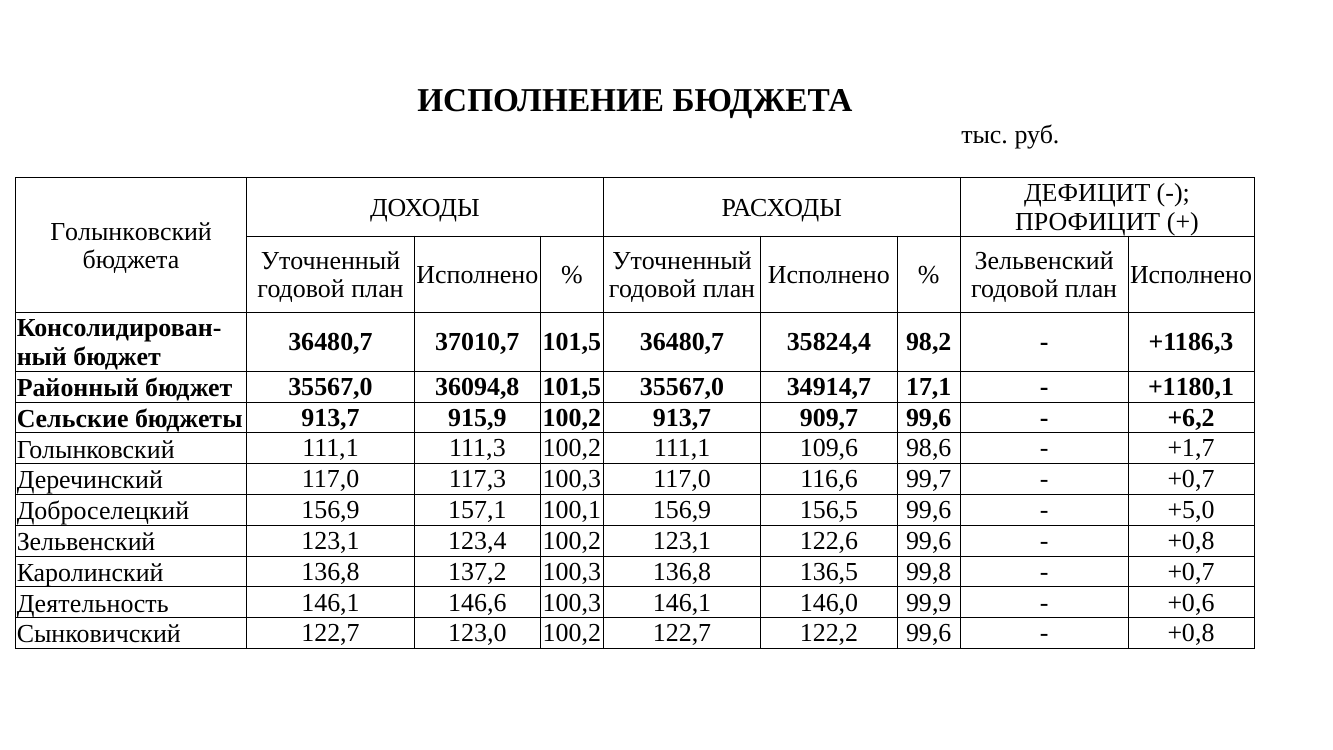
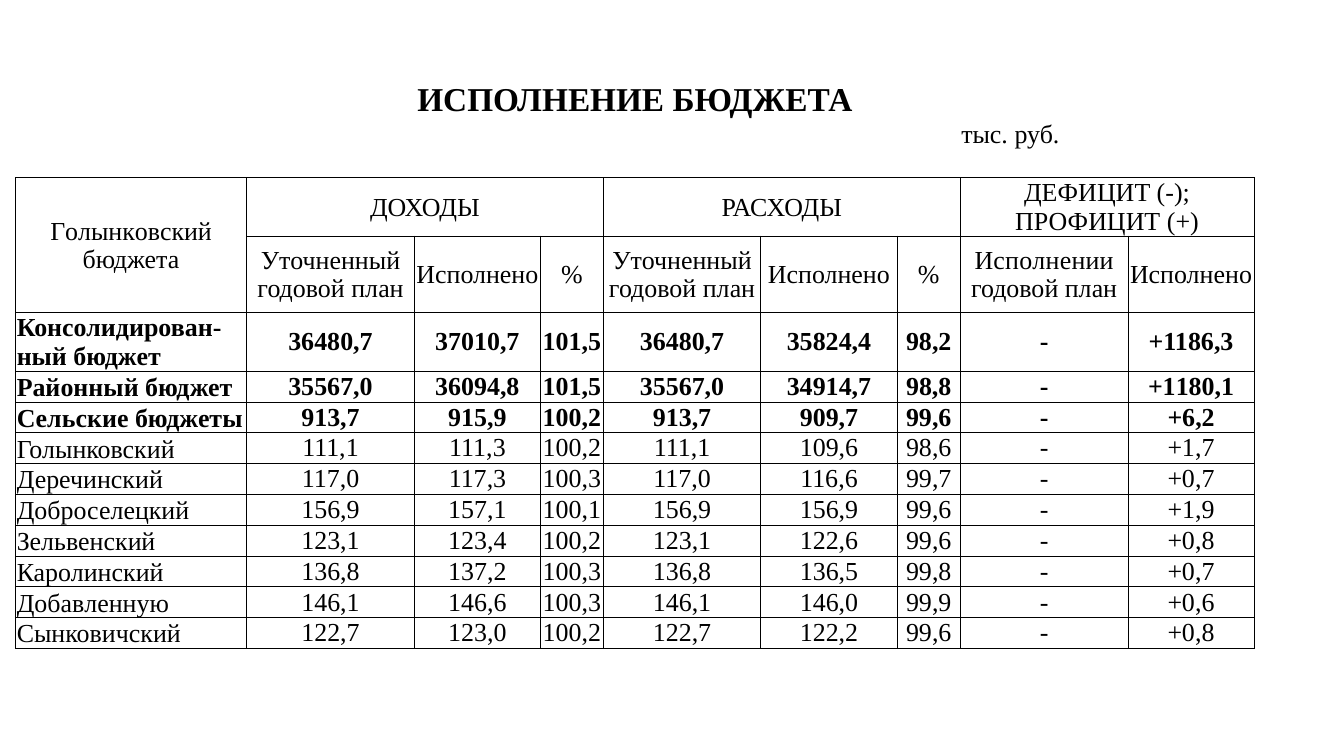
Зельвенский at (1044, 261): Зельвенский -> Исполнении
17,1: 17,1 -> 98,8
156,9 156,5: 156,5 -> 156,9
+5,0: +5,0 -> +1,9
Деятельность: Деятельность -> Добавленную
